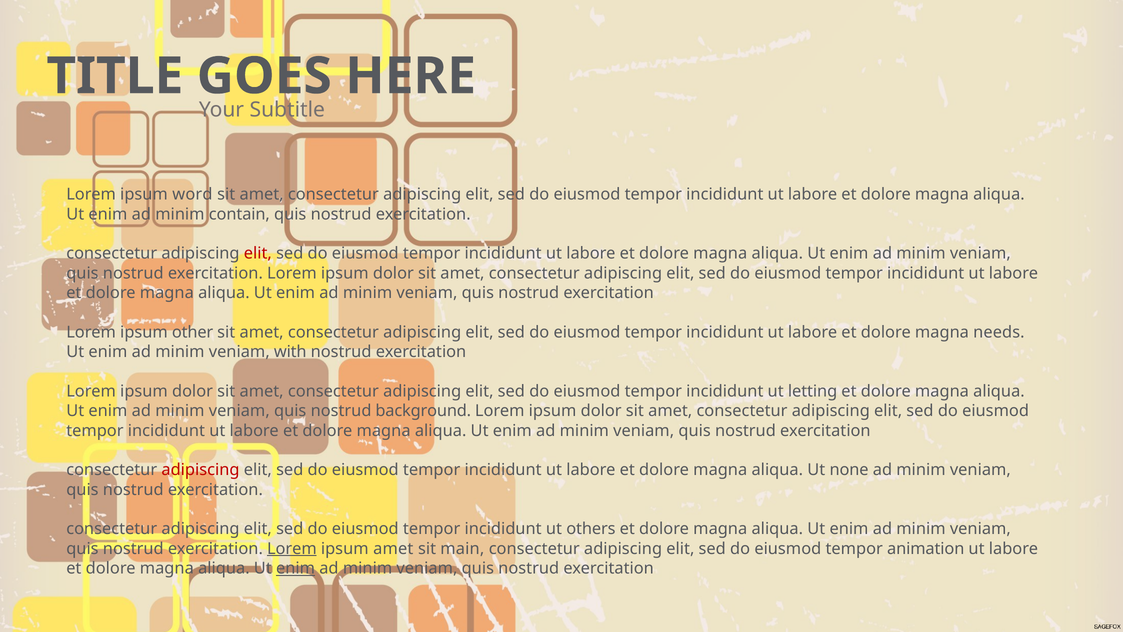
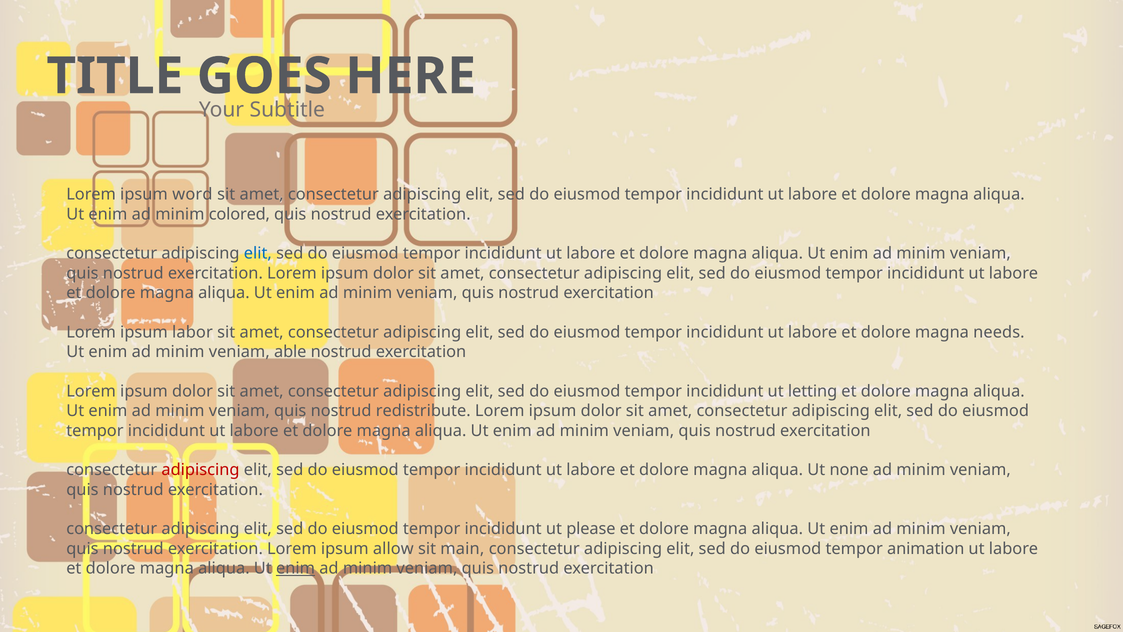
contain: contain -> colored
elit at (258, 253) colour: red -> blue
other: other -> labor
with: with -> able
background: background -> redistribute
others: others -> please
Lorem at (292, 548) underline: present -> none
ipsum amet: amet -> allow
